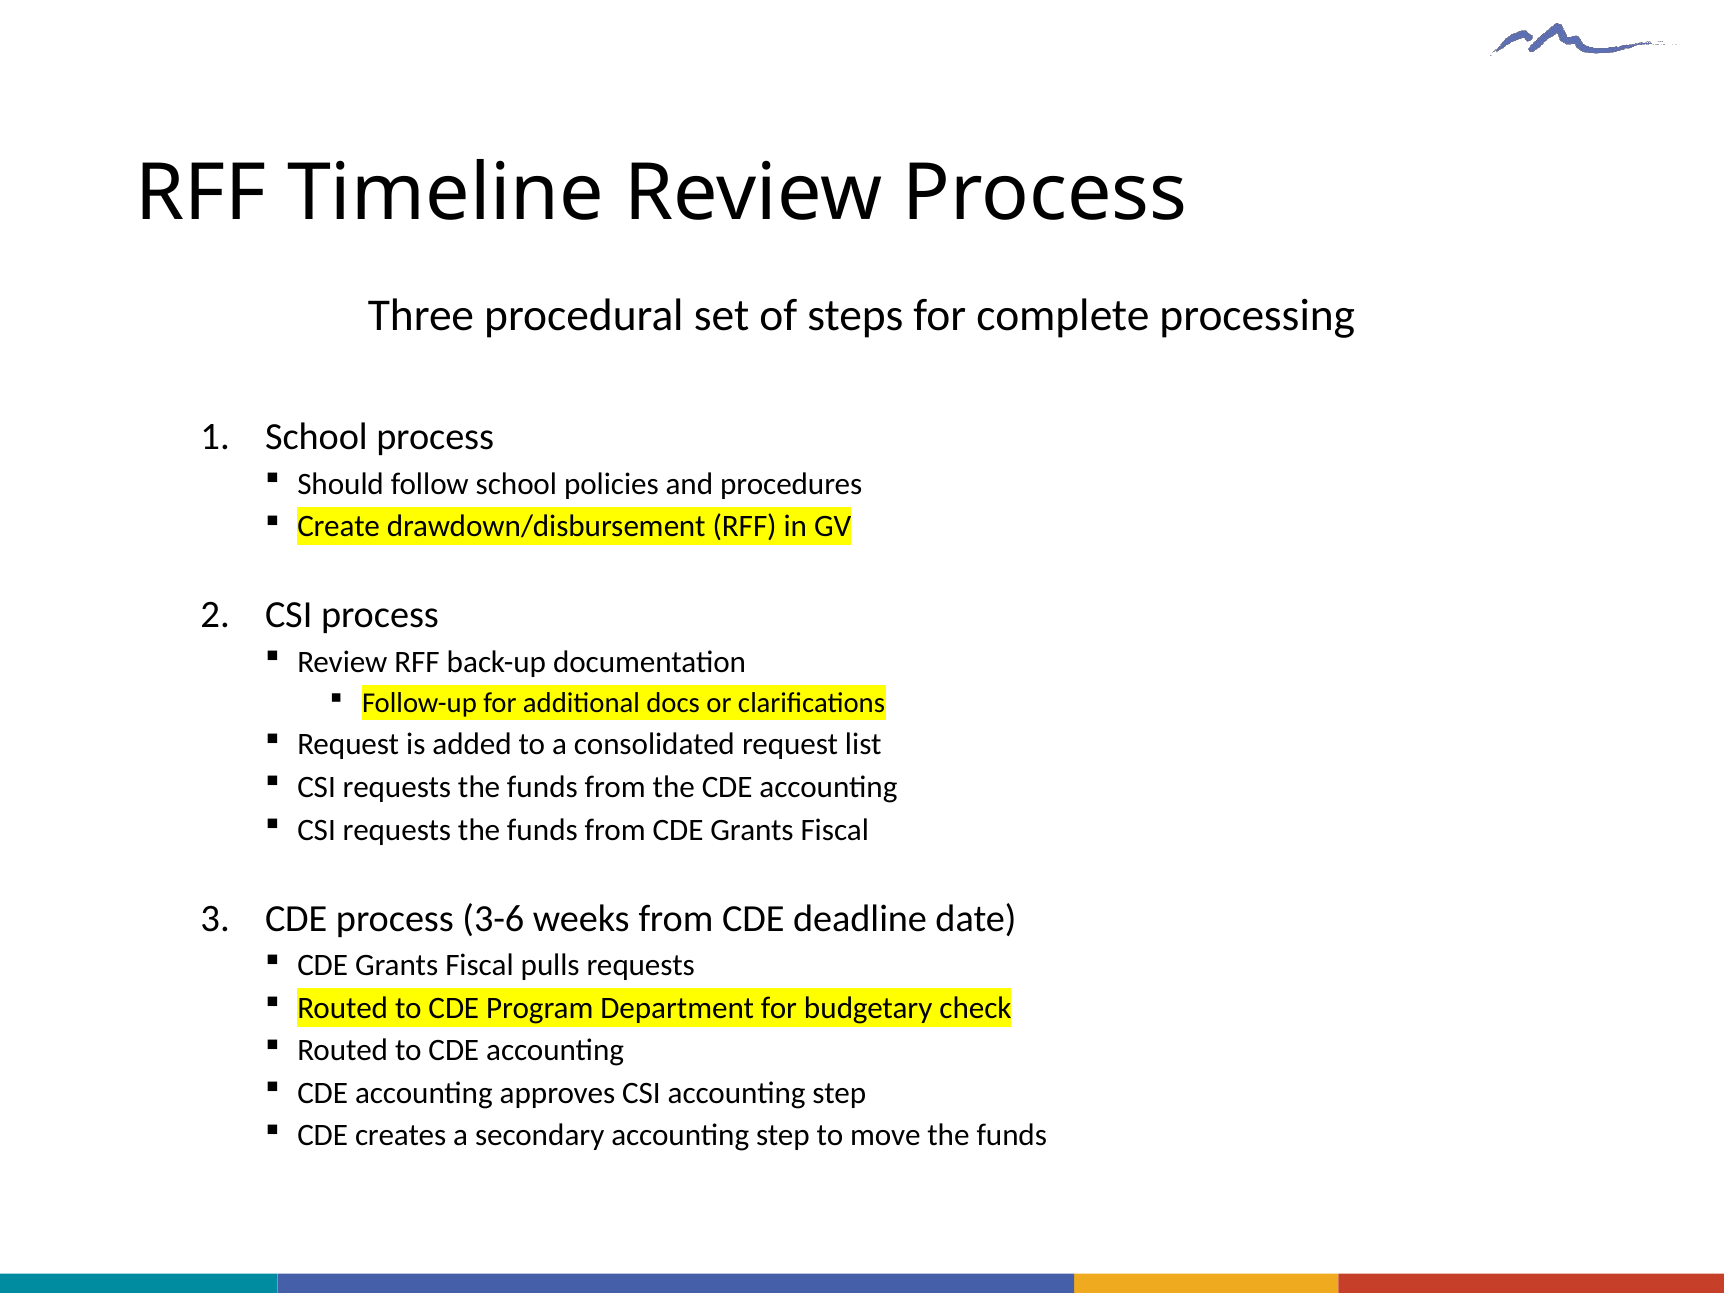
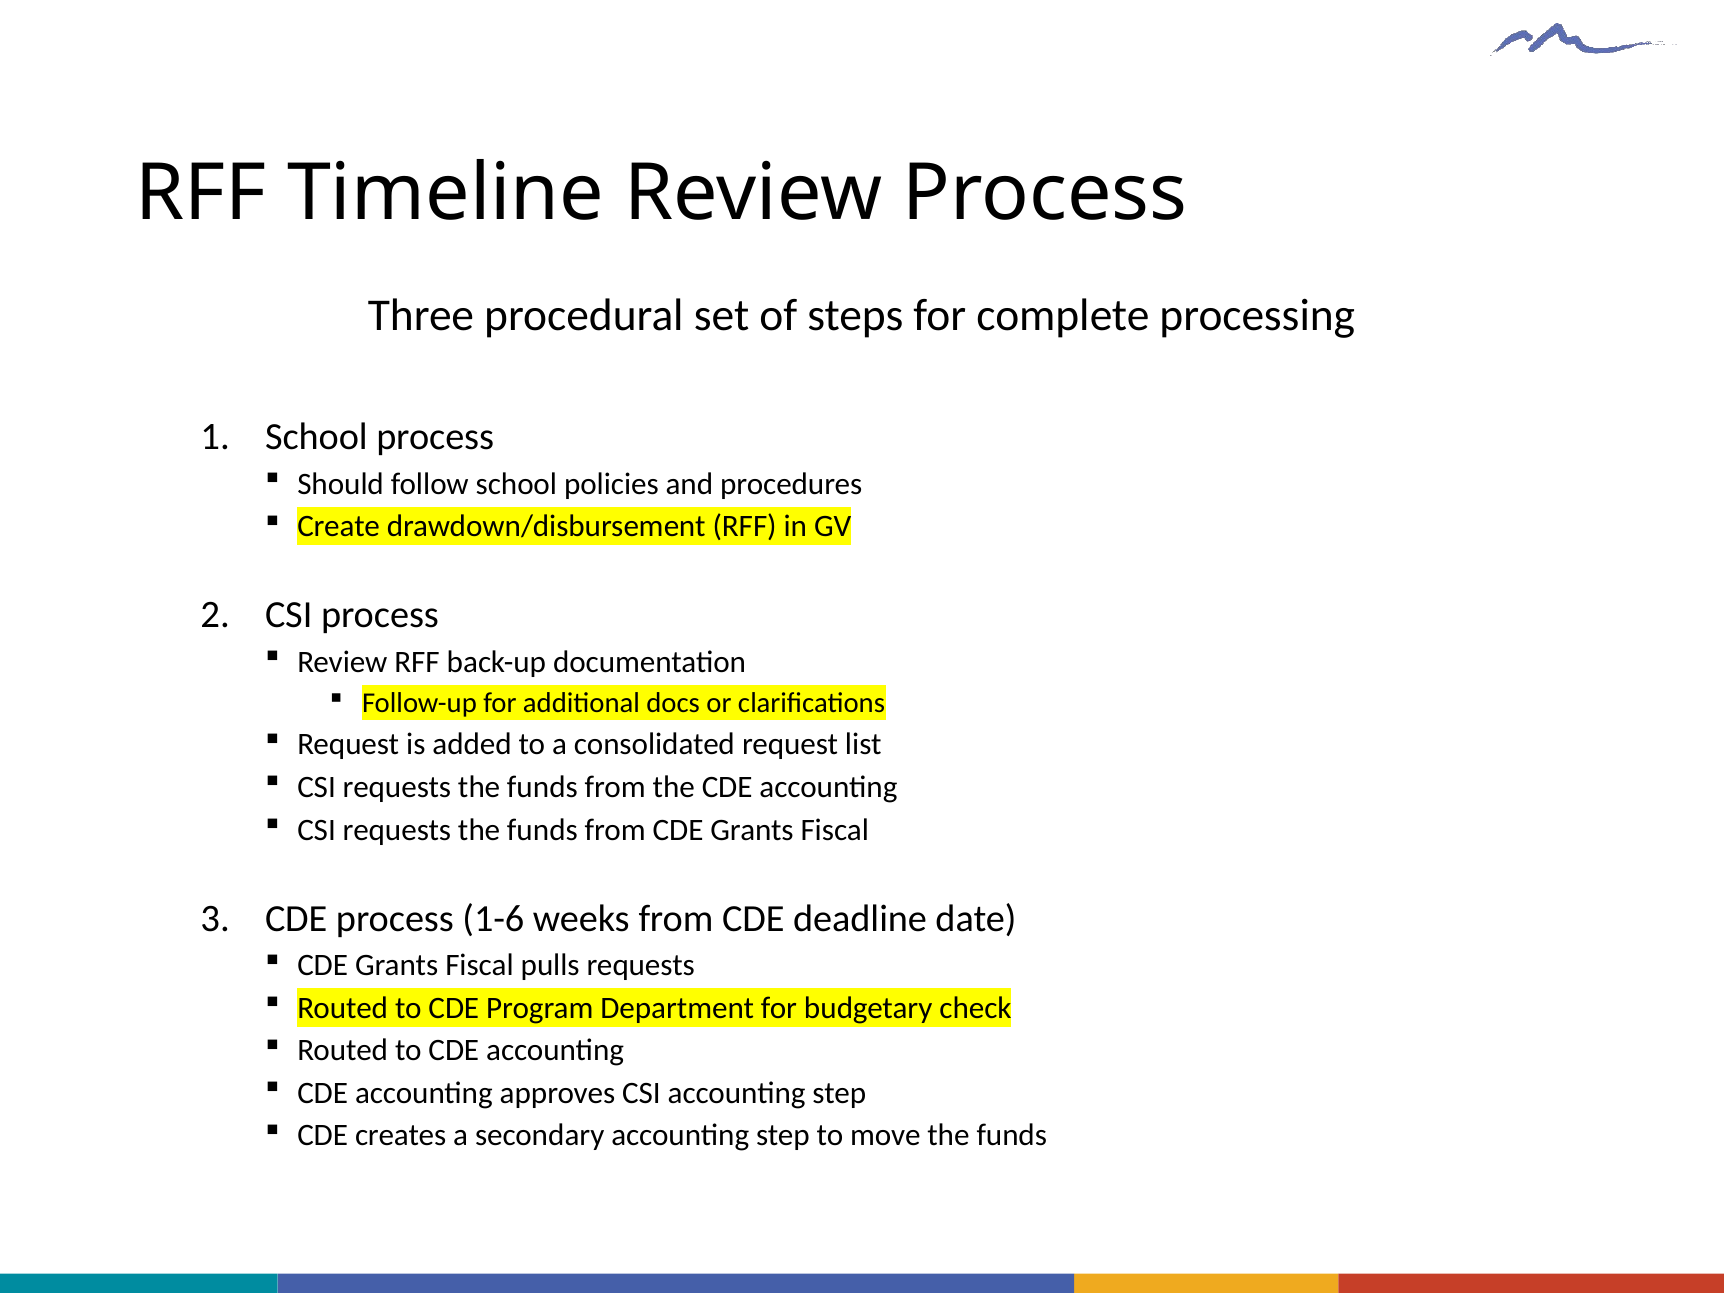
3-6: 3-6 -> 1-6
